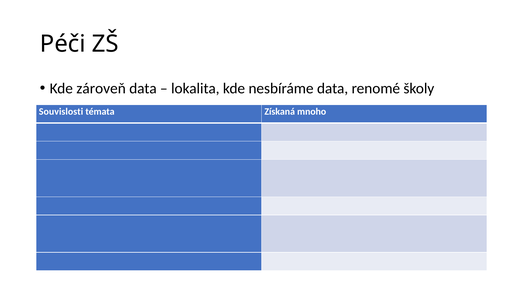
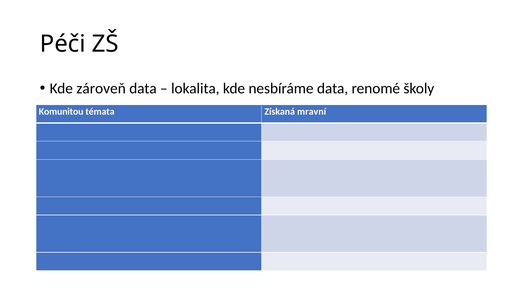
Souvislosti: Souvislosti -> Komunitou
mnoho: mnoho -> mravní
